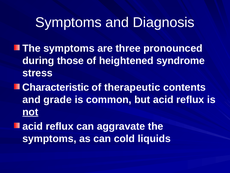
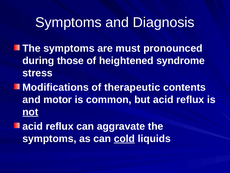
three: three -> must
Characteristic: Characteristic -> Modifications
grade: grade -> motor
cold underline: none -> present
